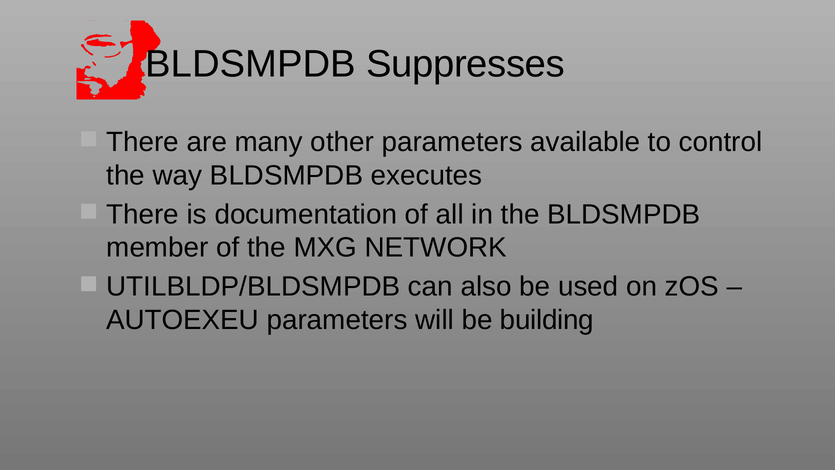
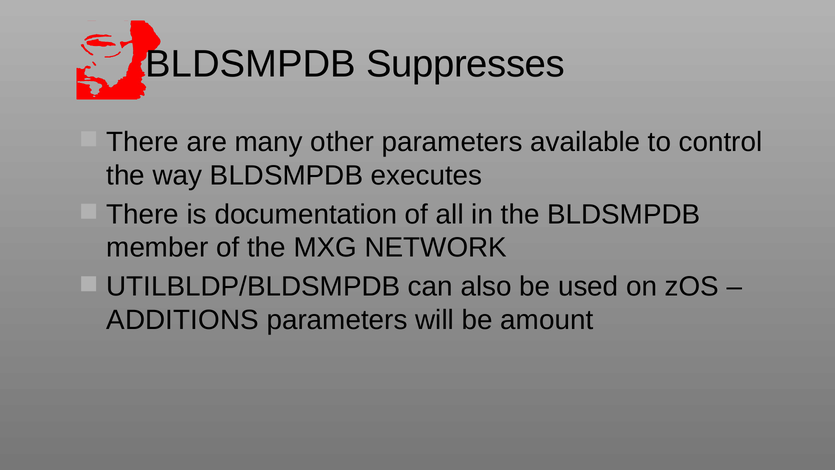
AUTOEXEU: AUTOEXEU -> ADDITIONS
building: building -> amount
